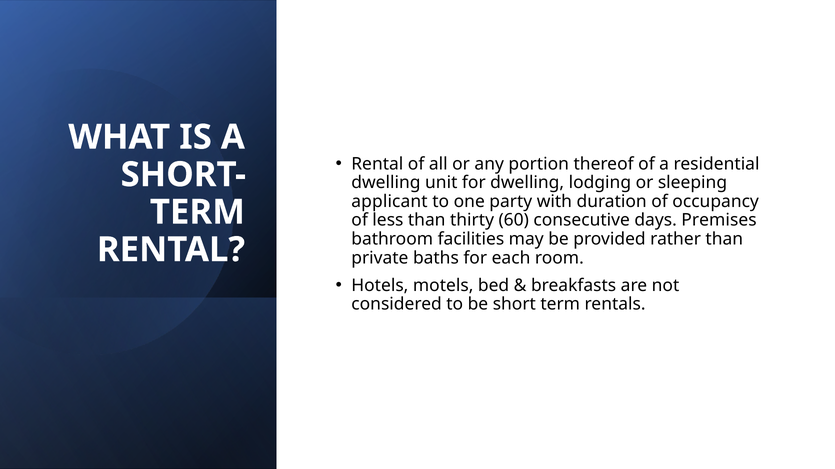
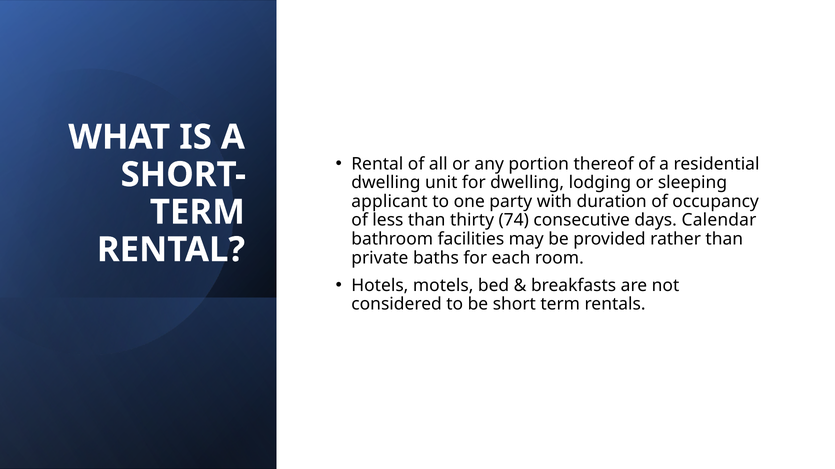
60: 60 -> 74
Premises: Premises -> Calendar
